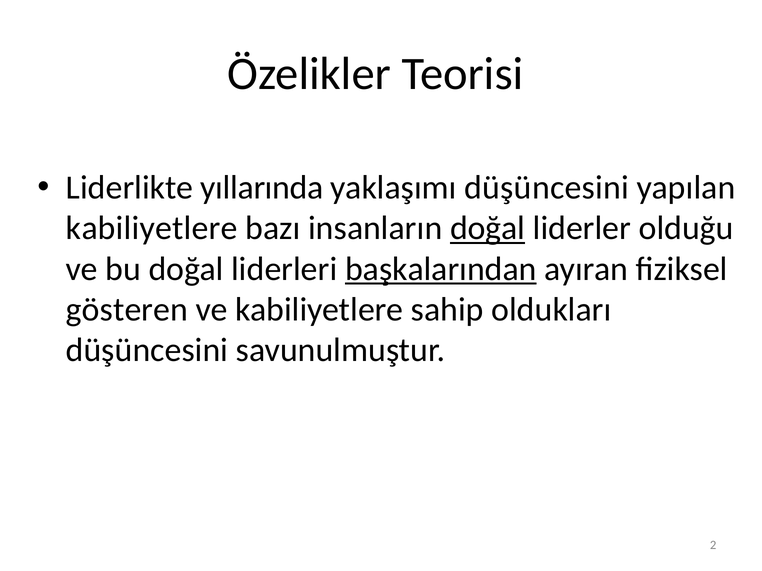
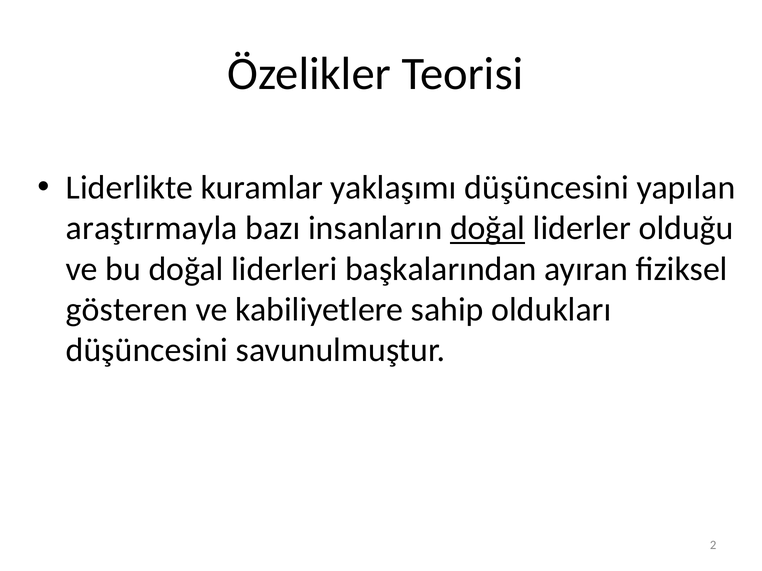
yıllarında: yıllarında -> kuramlar
kabiliyetlere at (152, 228): kabiliyetlere -> araştırmayla
başkalarından underline: present -> none
